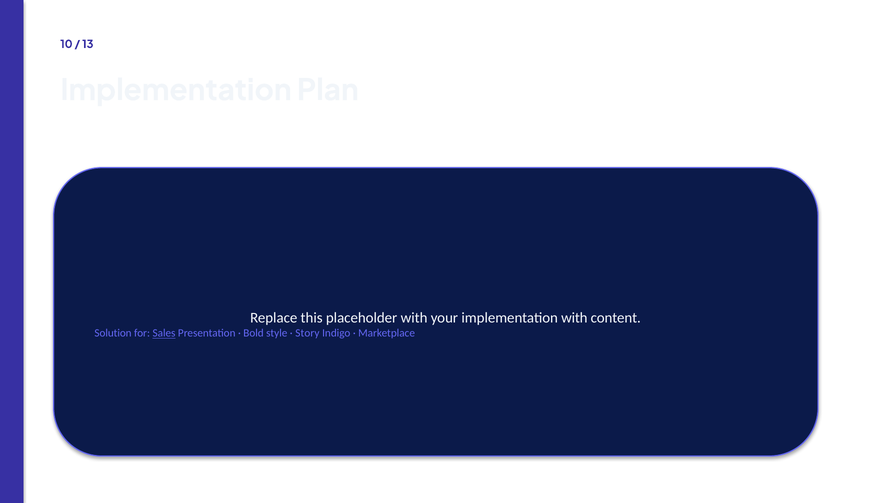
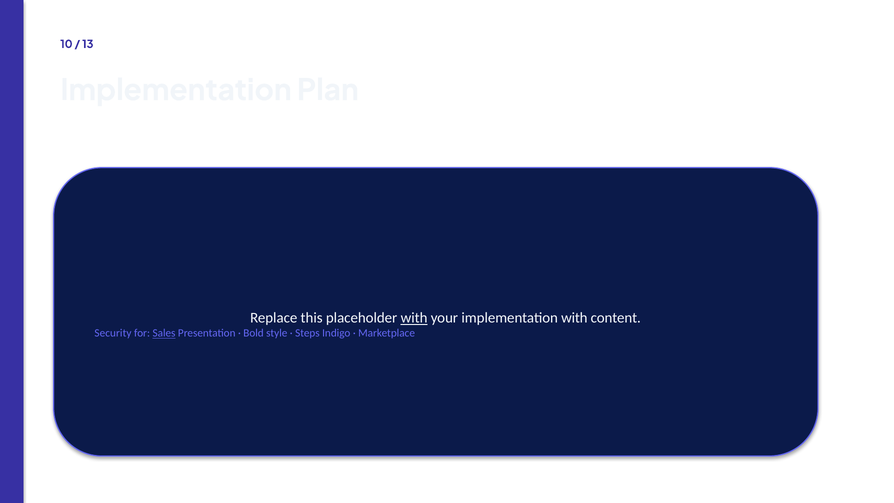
with at (414, 318) underline: none -> present
Solution: Solution -> Security
Story: Story -> Steps
